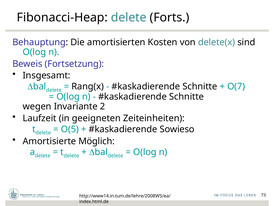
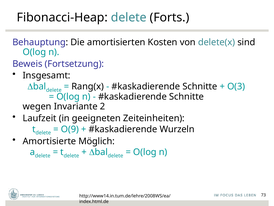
O(7: O(7 -> O(3
O(5: O(5 -> O(9
Sowieso: Sowieso -> Wurzeln
